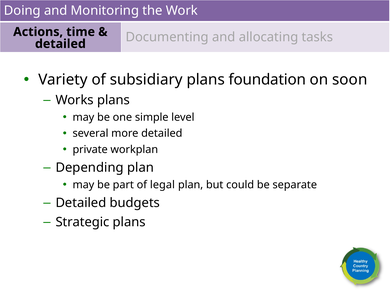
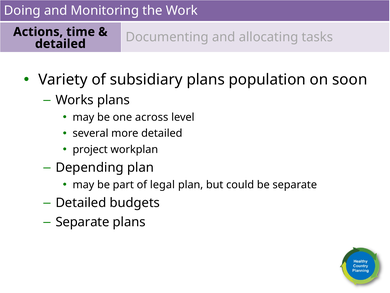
foundation: foundation -> population
simple: simple -> across
private: private -> project
Strategic at (82, 222): Strategic -> Separate
